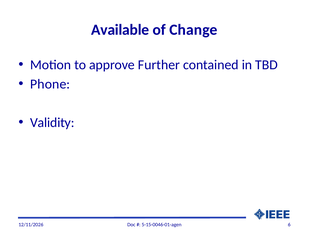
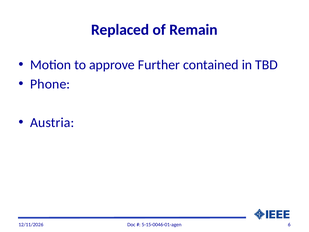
Available: Available -> Replaced
Change: Change -> Remain
Validity: Validity -> Austria
